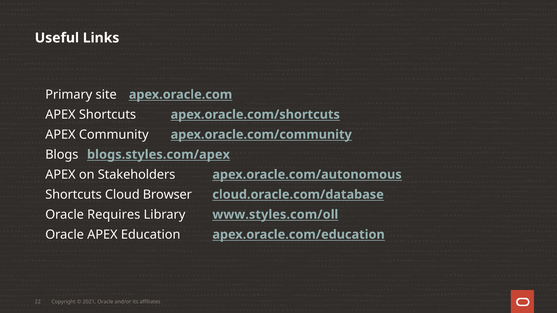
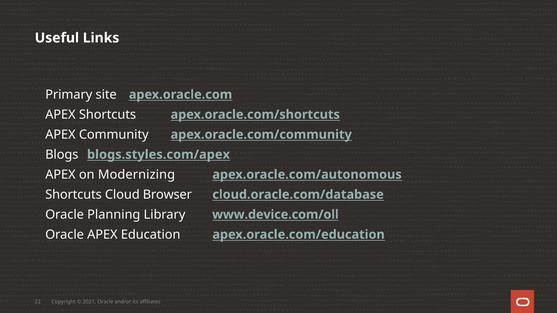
Stakeholders: Stakeholders -> Modernizing
Requires: Requires -> Planning
www.styles.com/oll: www.styles.com/oll -> www.device.com/oll
